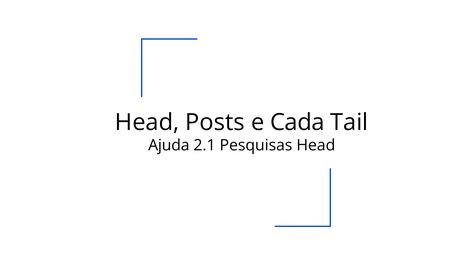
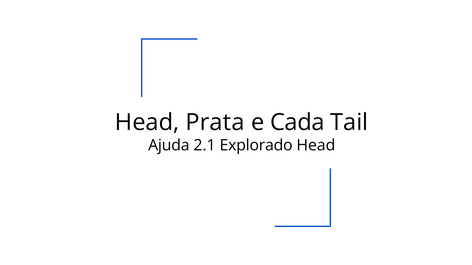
Posts: Posts -> Prata
Pesquisas: Pesquisas -> Explorado
